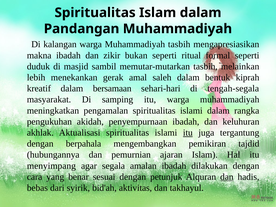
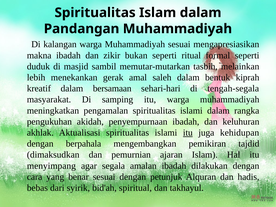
Muhammadiyah tasbih: tasbih -> sesuai
tergantung: tergantung -> kehidupan
hubungannya: hubungannya -> dimaksudkan
dan at (227, 177) underline: present -> none
aktivitas: aktivitas -> spiritual
